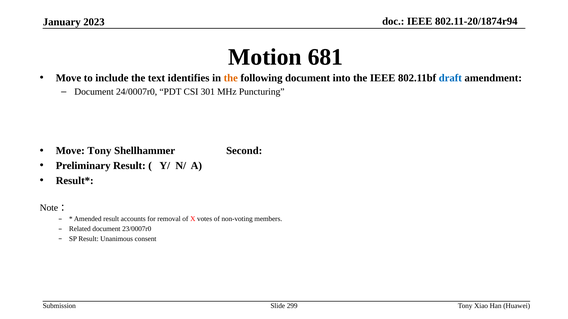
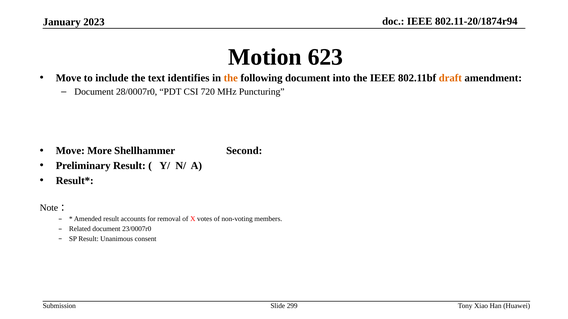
681: 681 -> 623
draft colour: blue -> orange
24/0007r0: 24/0007r0 -> 28/0007r0
301: 301 -> 720
Move Tony: Tony -> More
